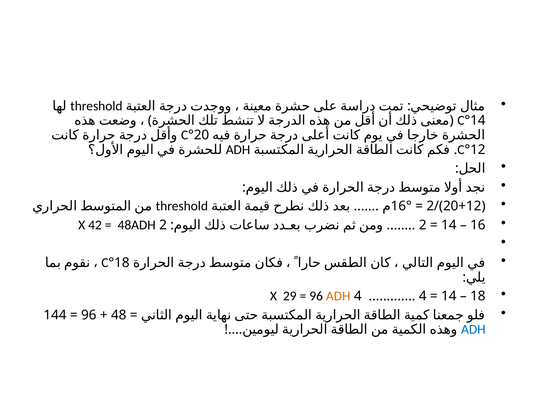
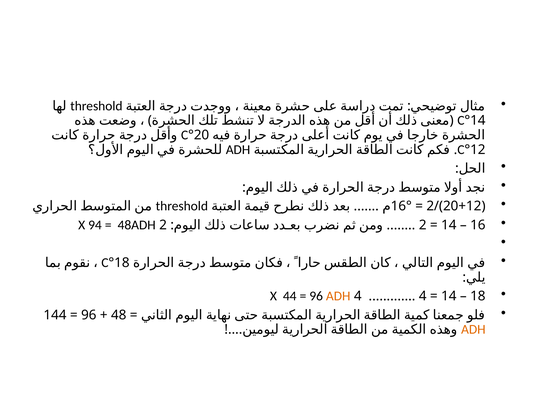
42: 42 -> 94
29: 29 -> 44
ADH at (473, 329) colour: blue -> orange
